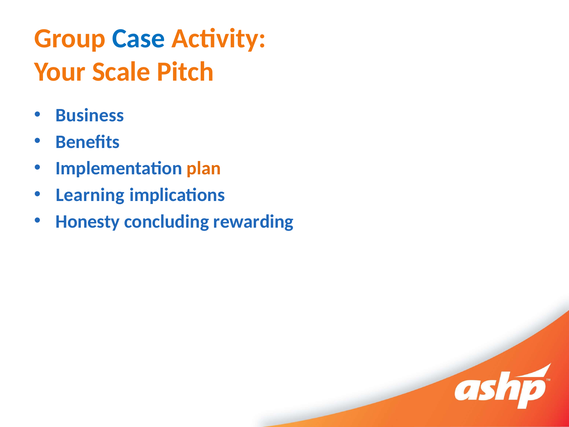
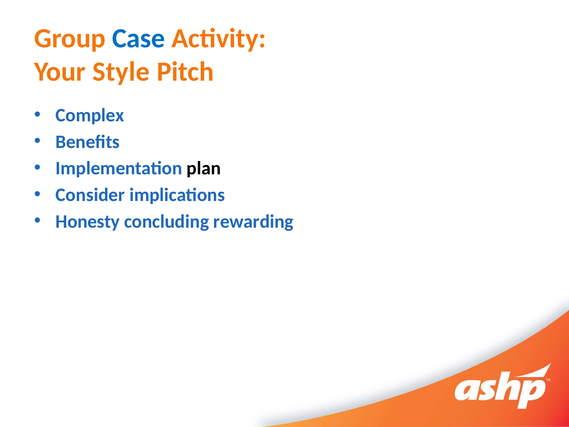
Scale: Scale -> Style
Business: Business -> Complex
plan colour: orange -> black
Learning: Learning -> Consider
